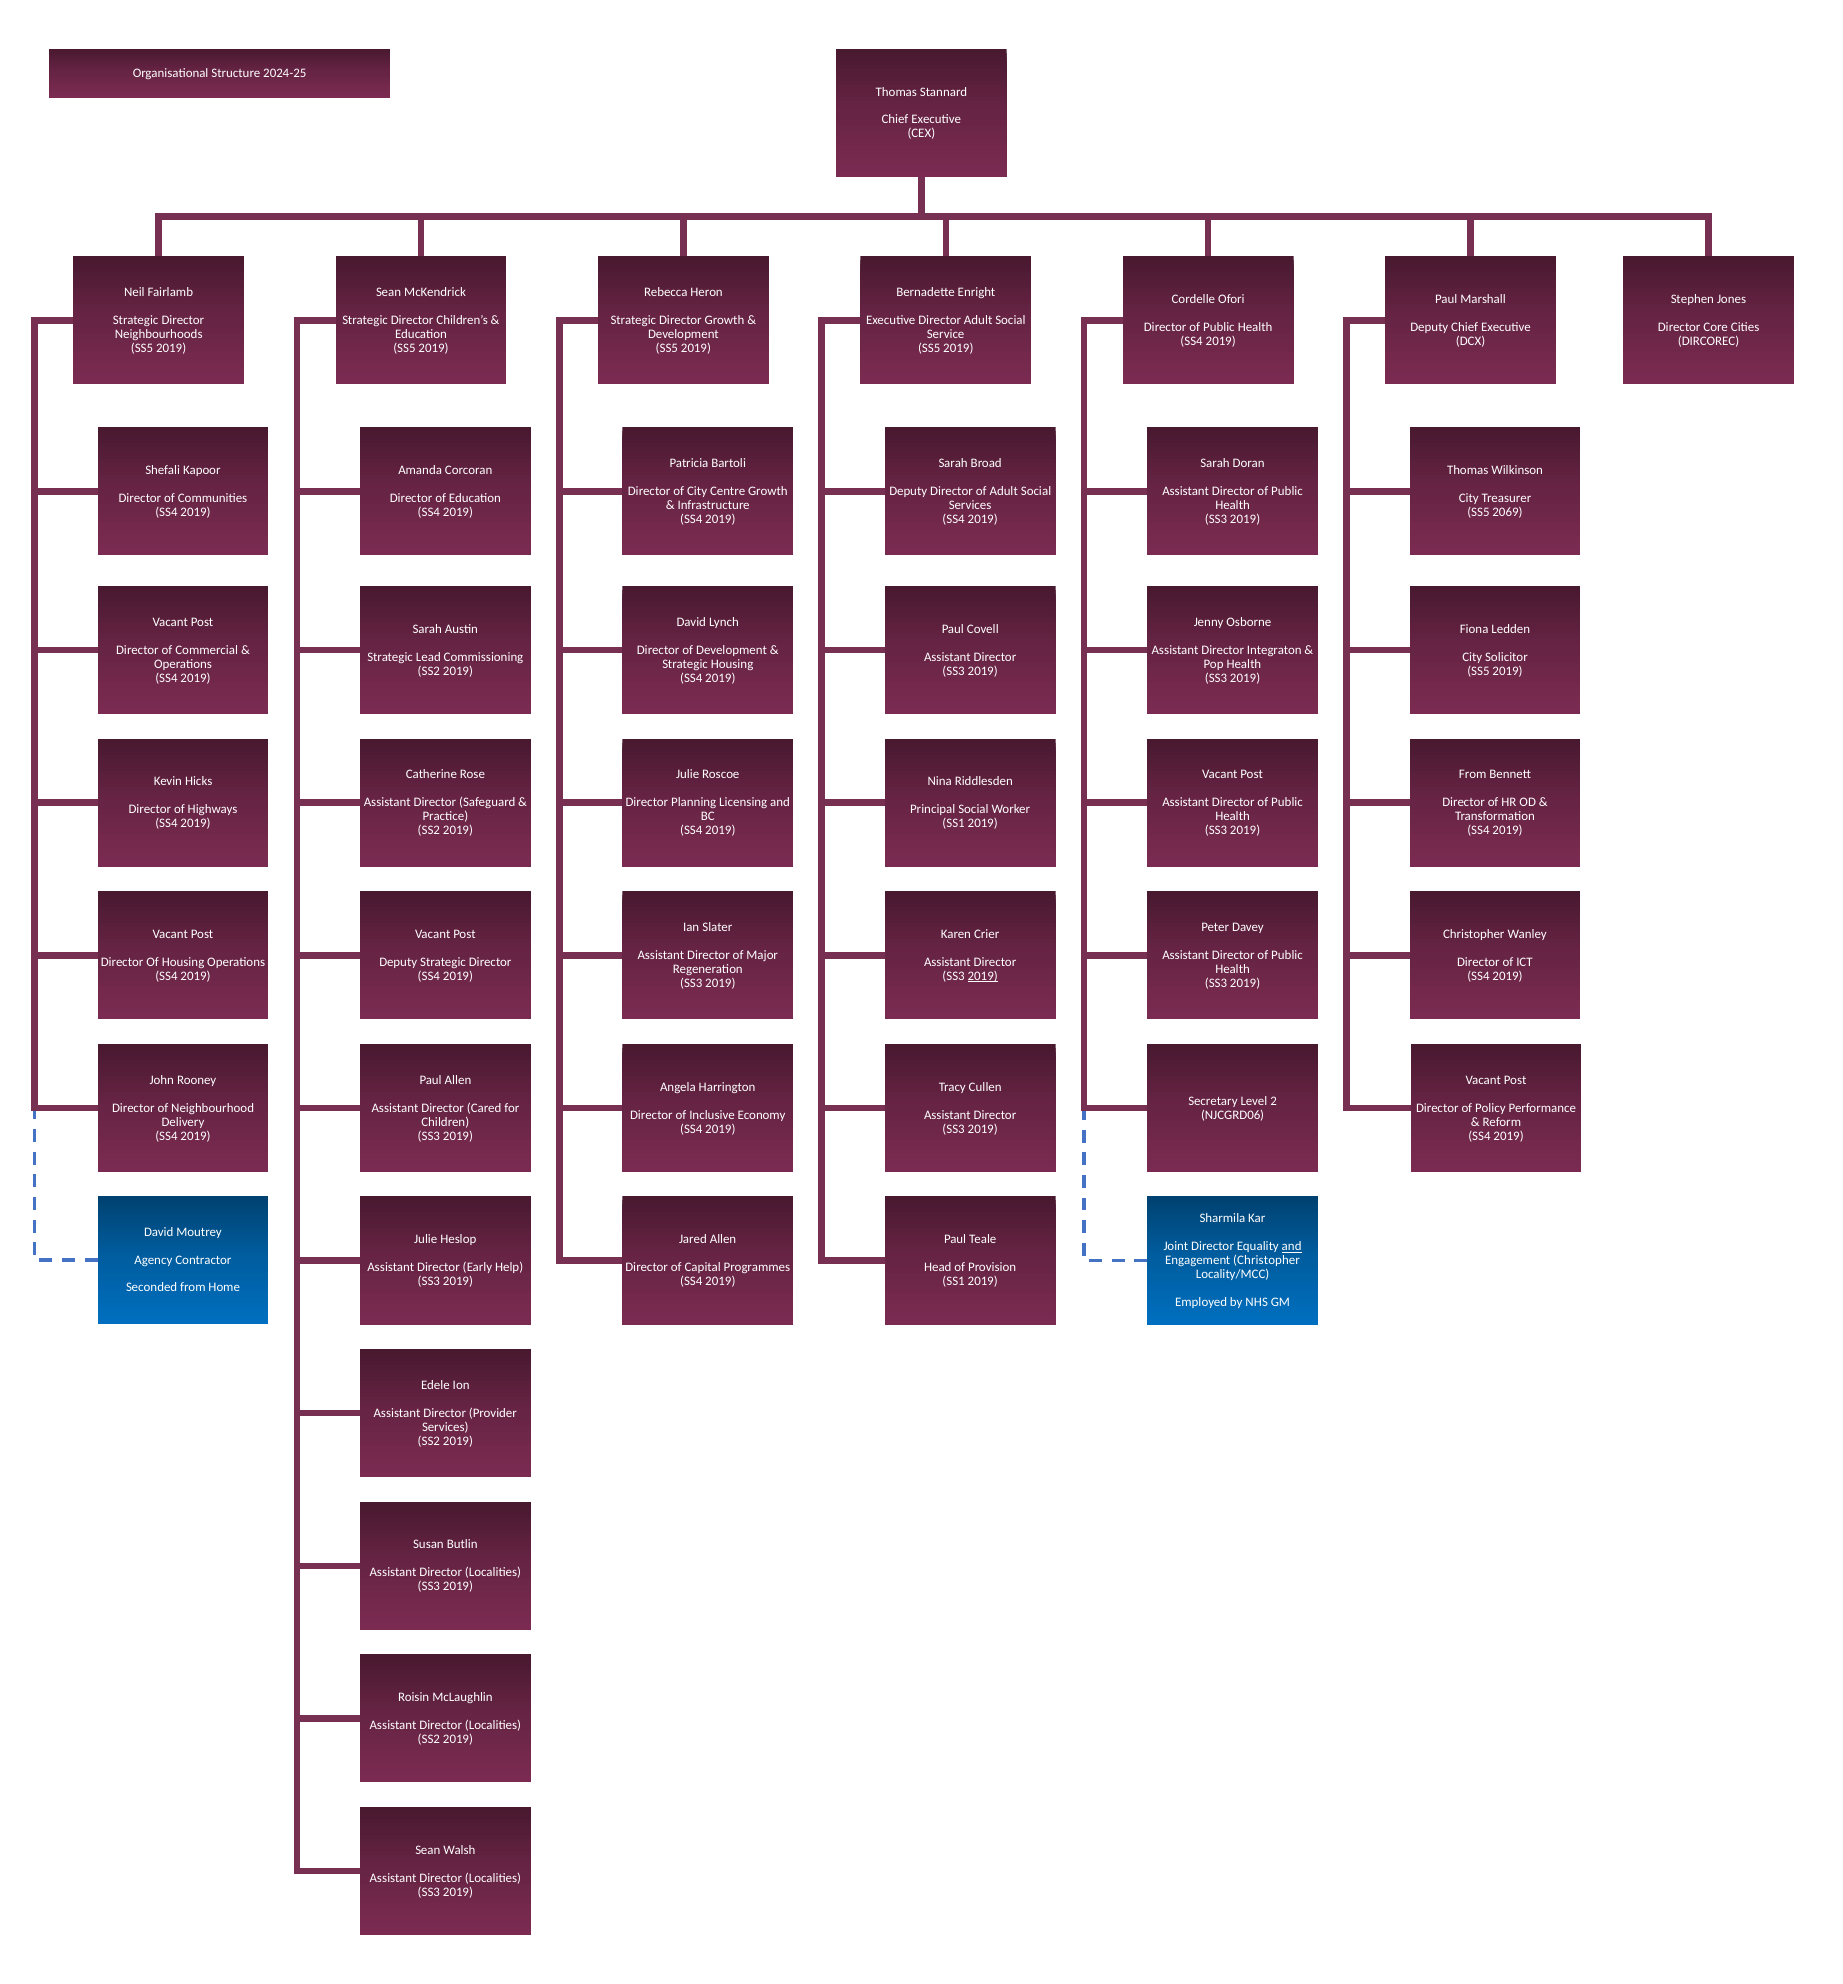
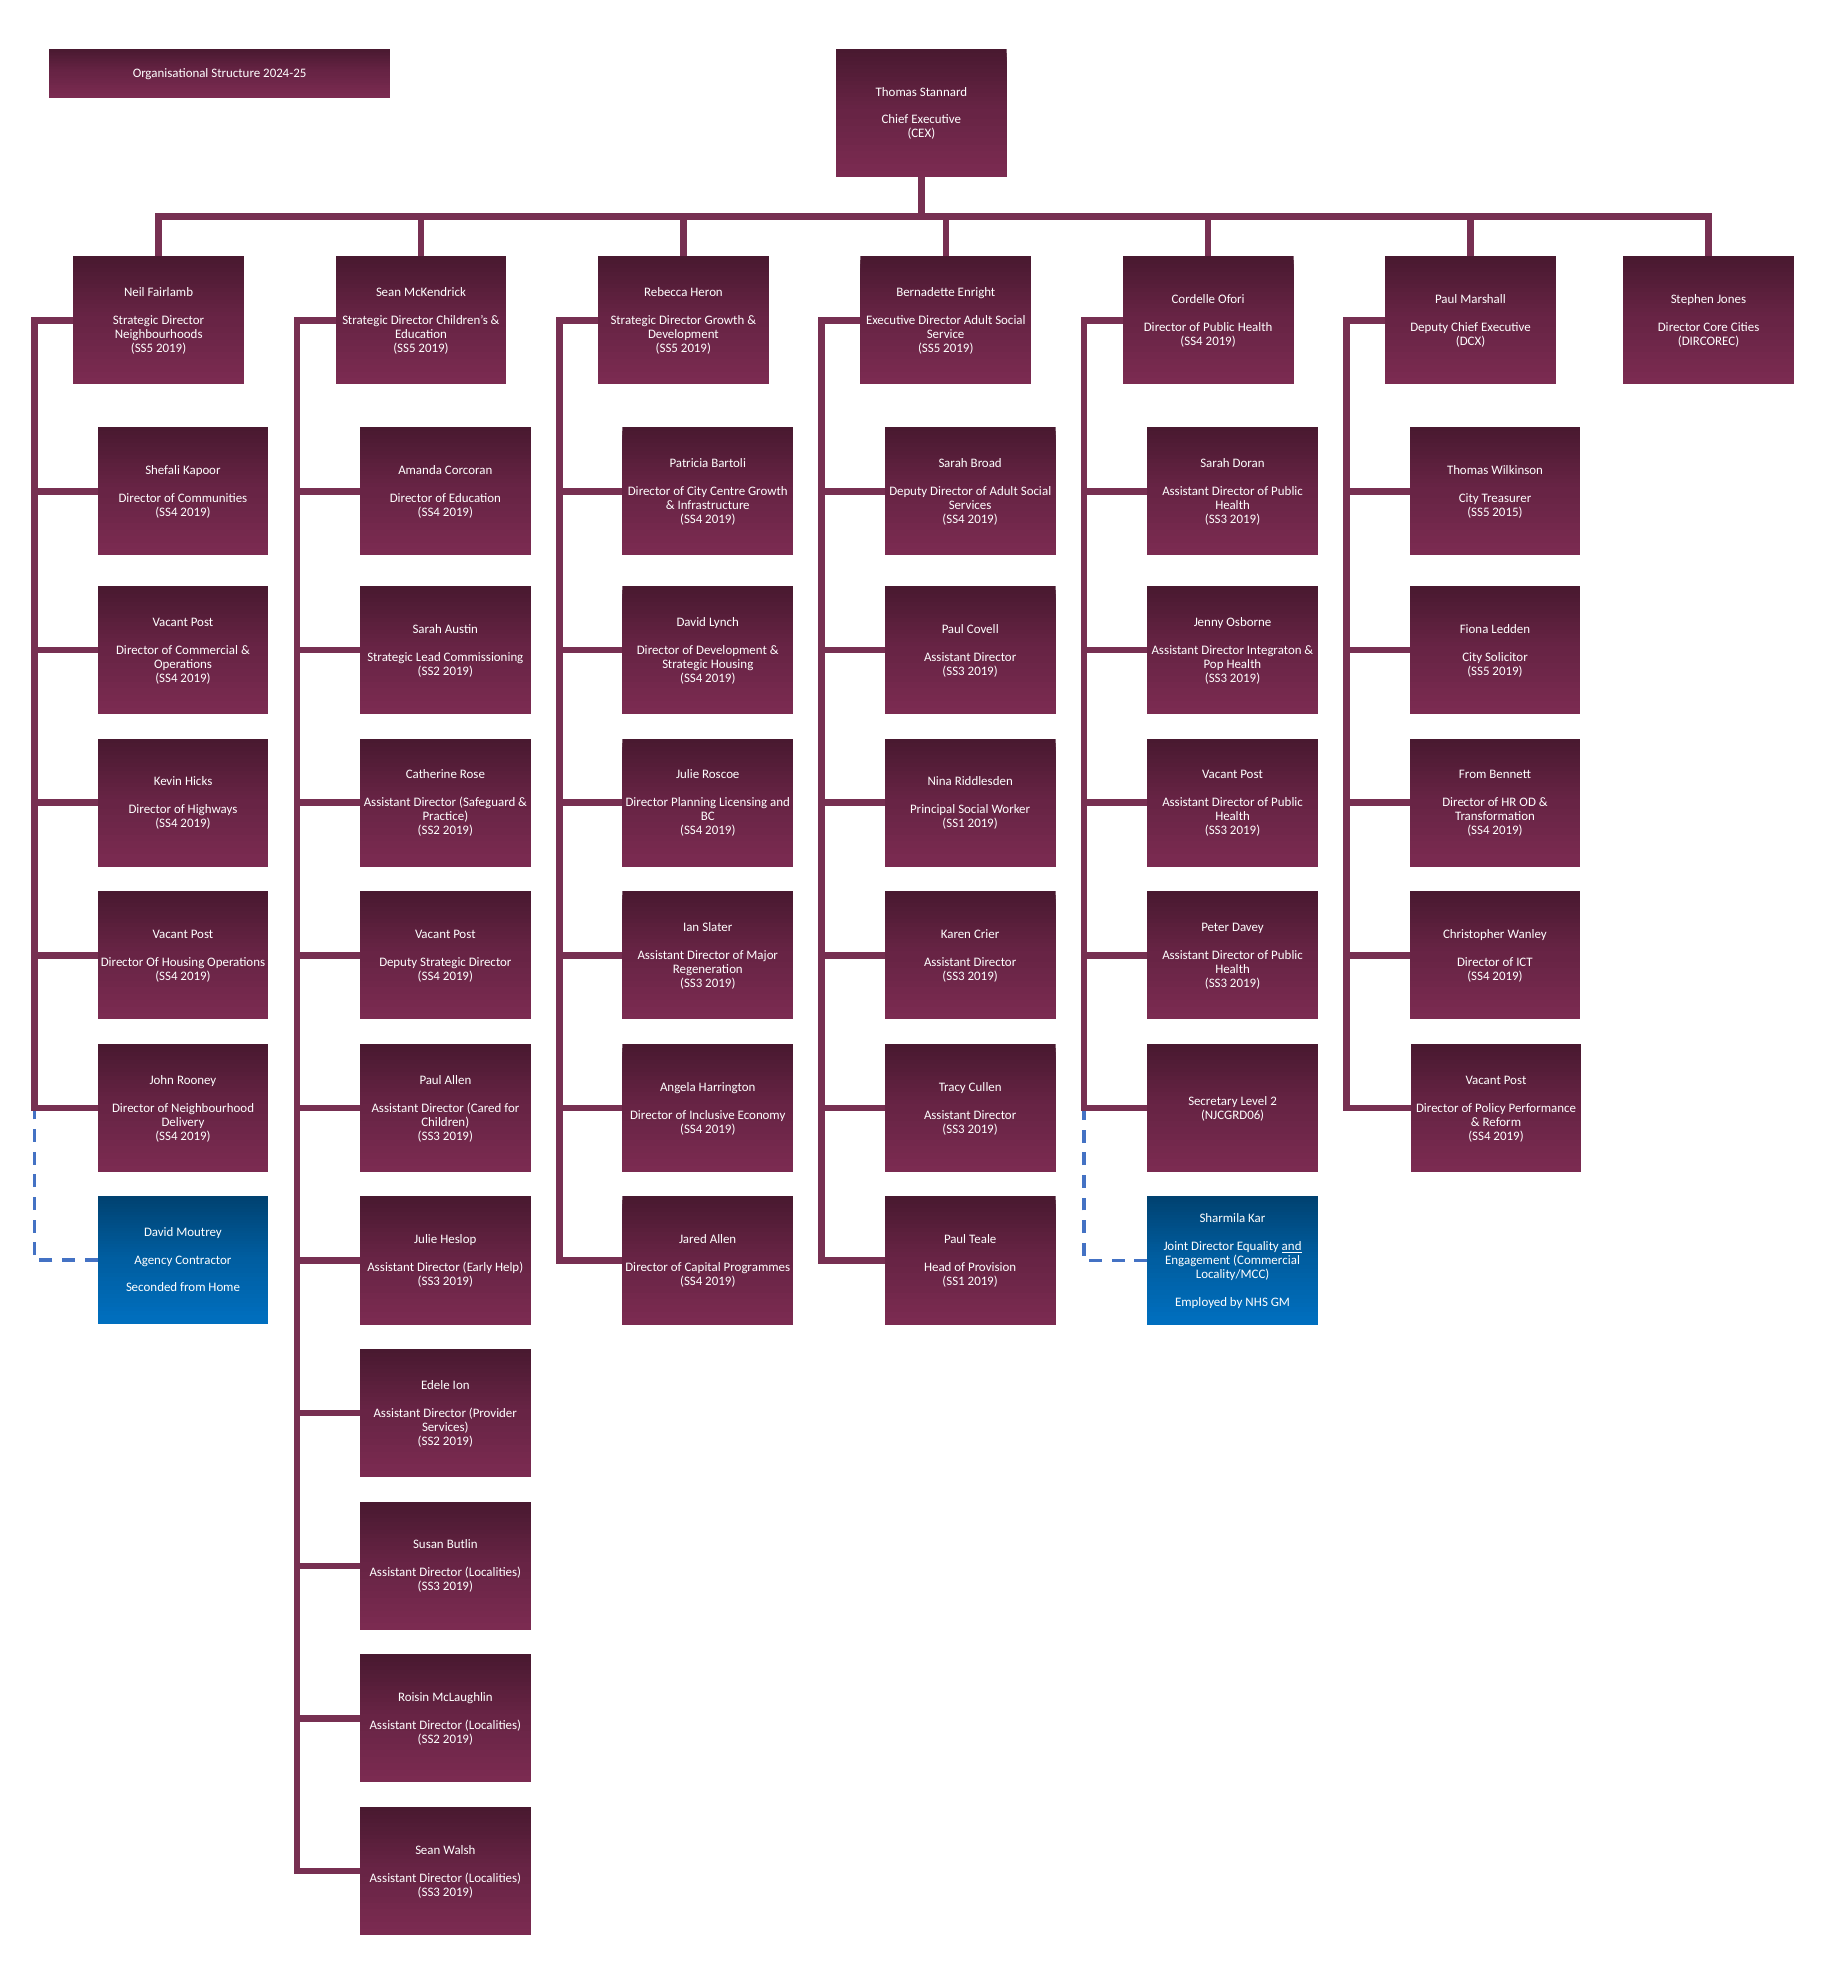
2069: 2069 -> 2015
2019 at (983, 976) underline: present -> none
Engagement Christopher: Christopher -> Commercial
